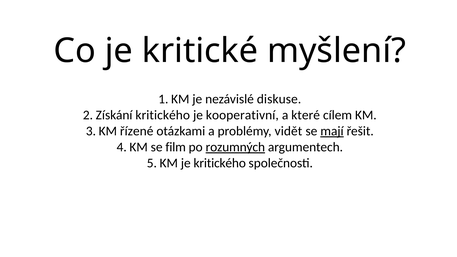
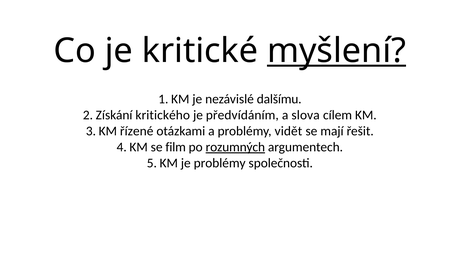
myšlení underline: none -> present
diskuse: diskuse -> dalšímu
kooperativní: kooperativní -> předvídáním
které: které -> slova
mají underline: present -> none
je kritického: kritického -> problémy
